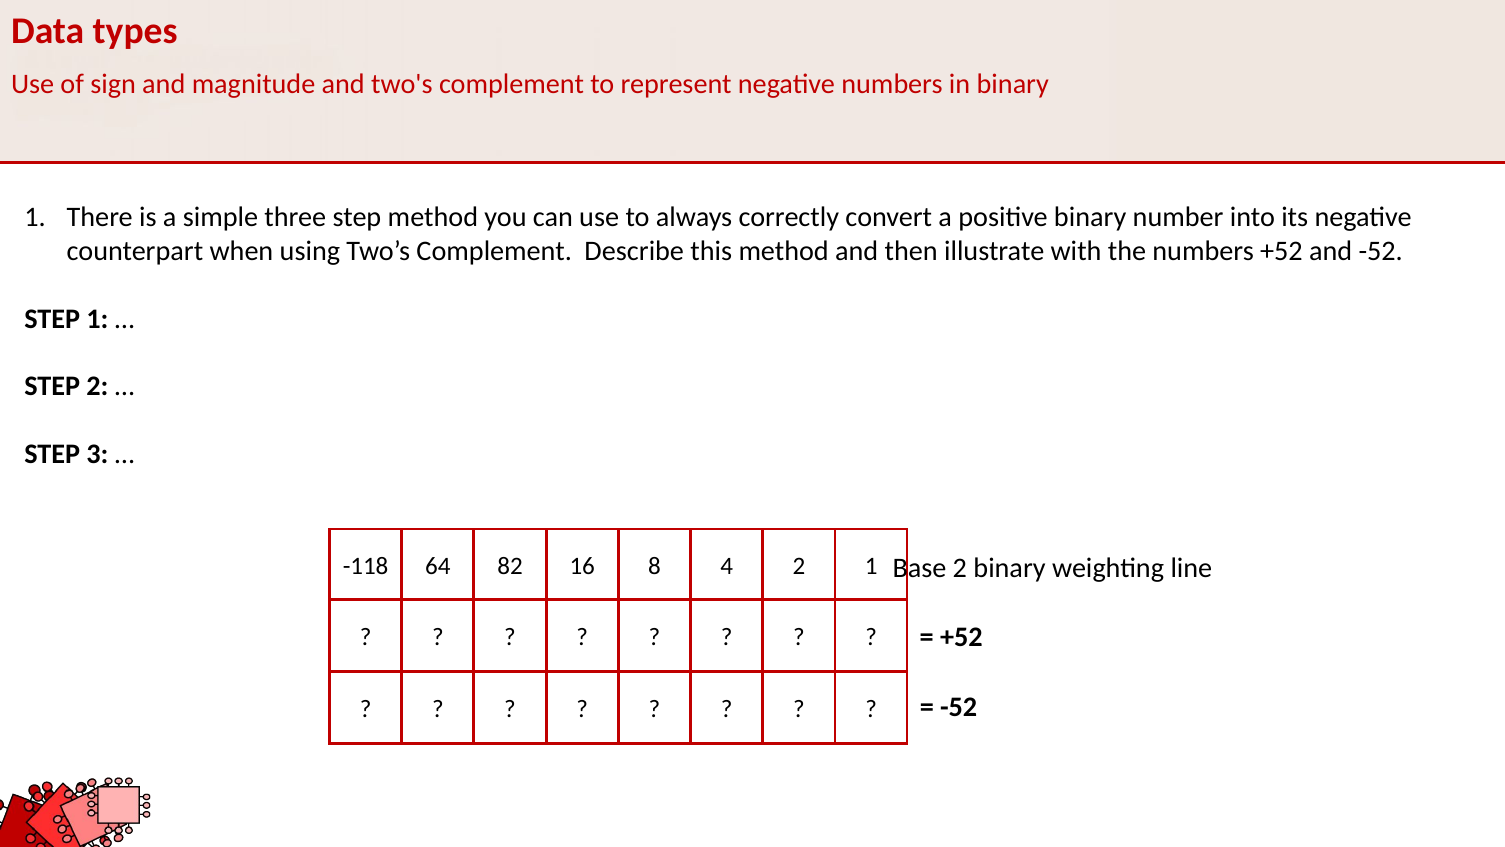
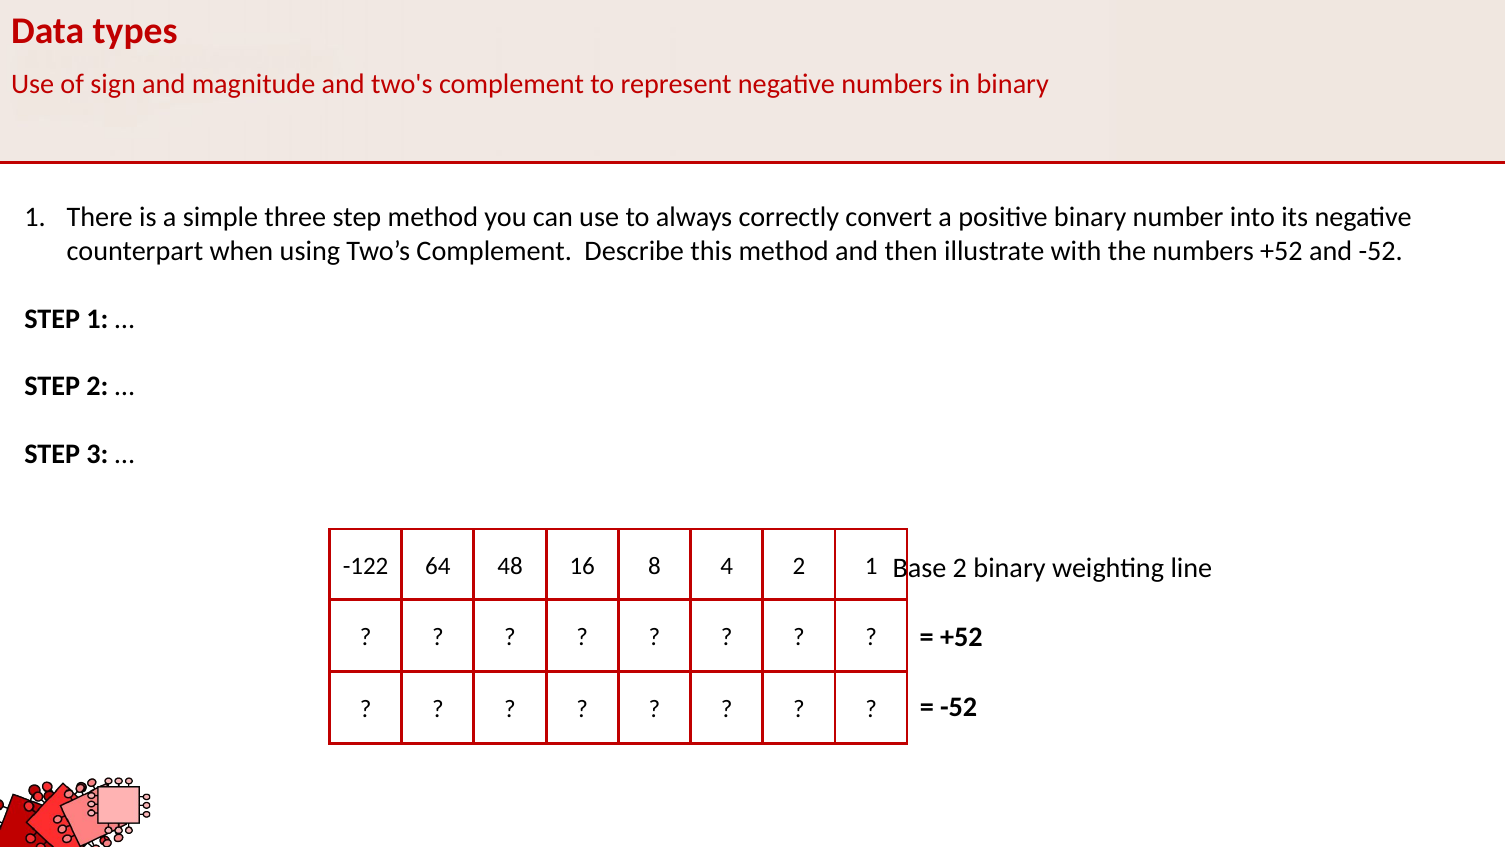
-118: -118 -> -122
82: 82 -> 48
